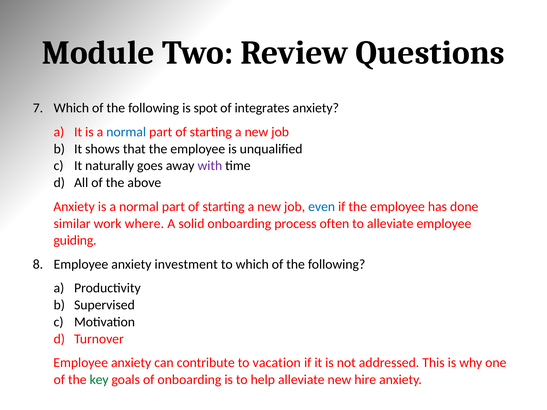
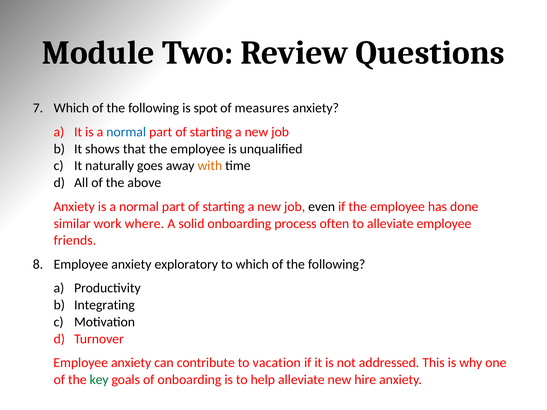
integrates: integrates -> measures
with colour: purple -> orange
even colour: blue -> black
guiding: guiding -> friends
investment: investment -> exploratory
Supervised: Supervised -> Integrating
